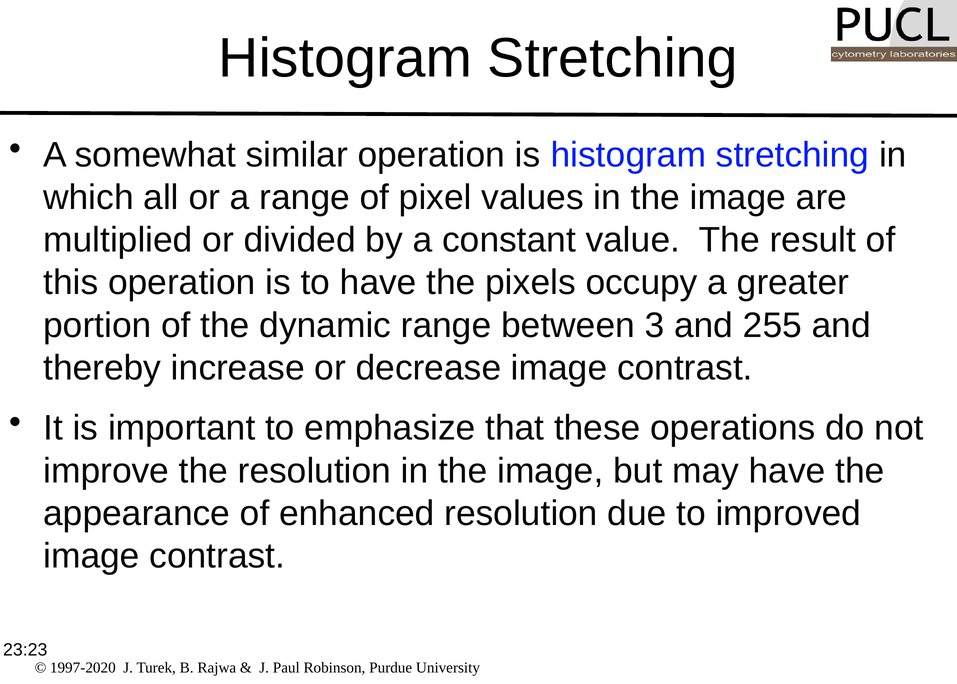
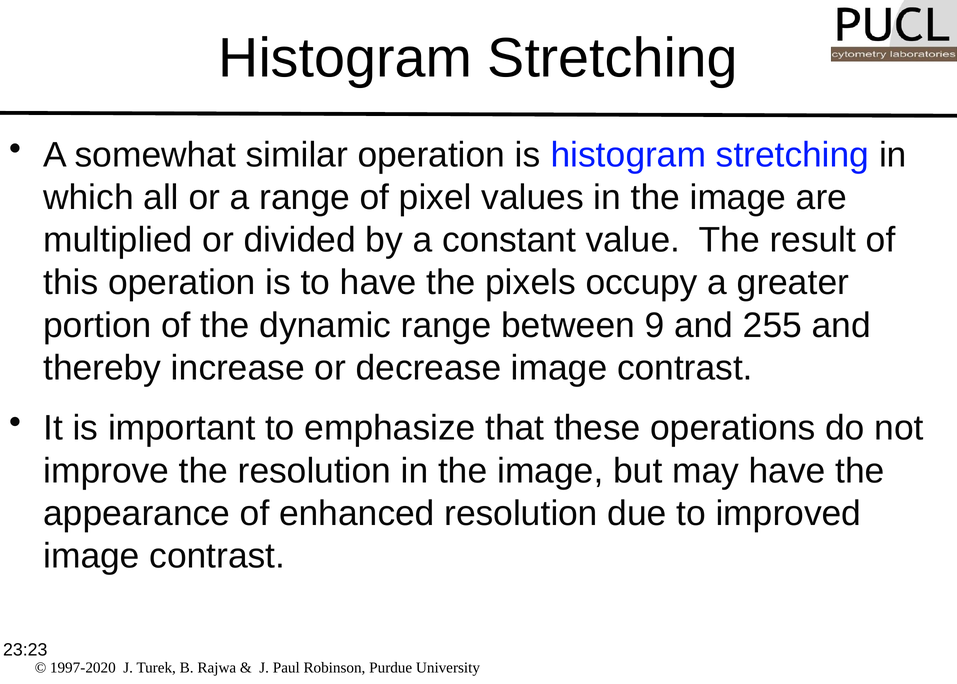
3: 3 -> 9
